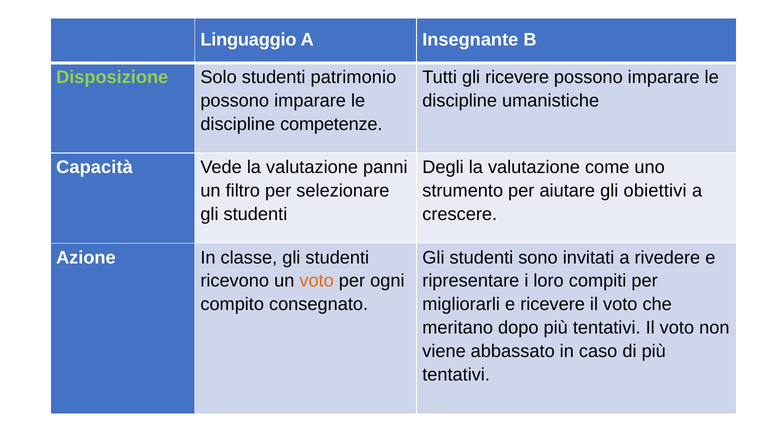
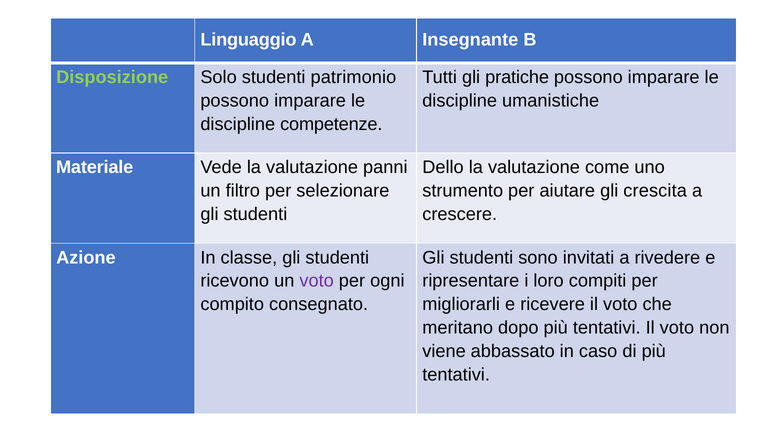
gli ricevere: ricevere -> pratiche
Capacità: Capacità -> Materiale
Degli: Degli -> Dello
obiettivi: obiettivi -> crescita
voto at (317, 281) colour: orange -> purple
